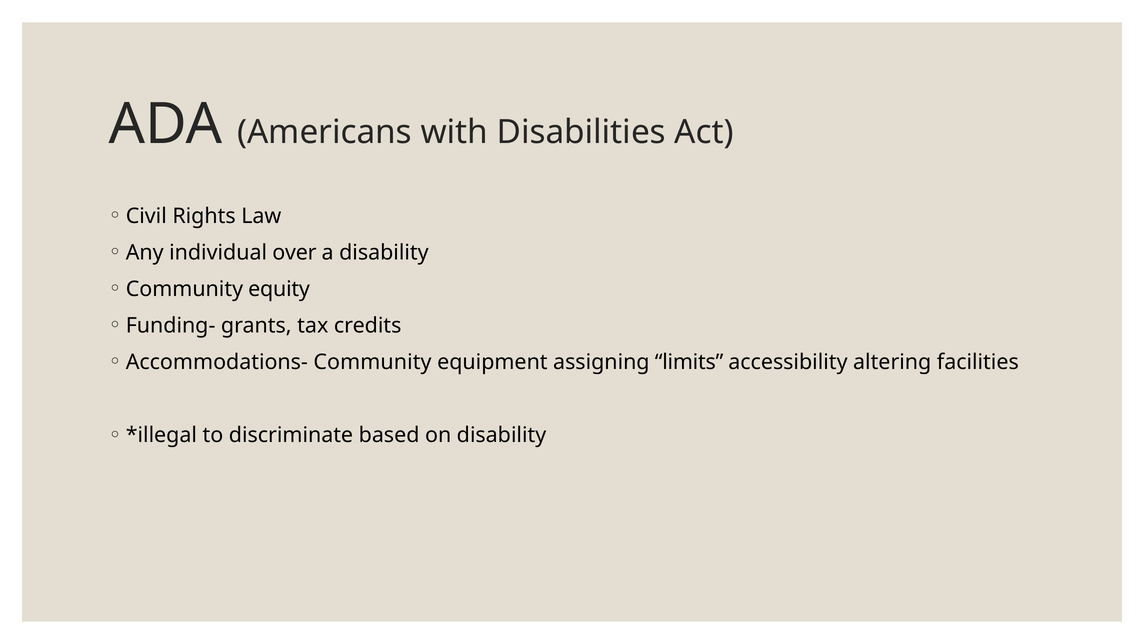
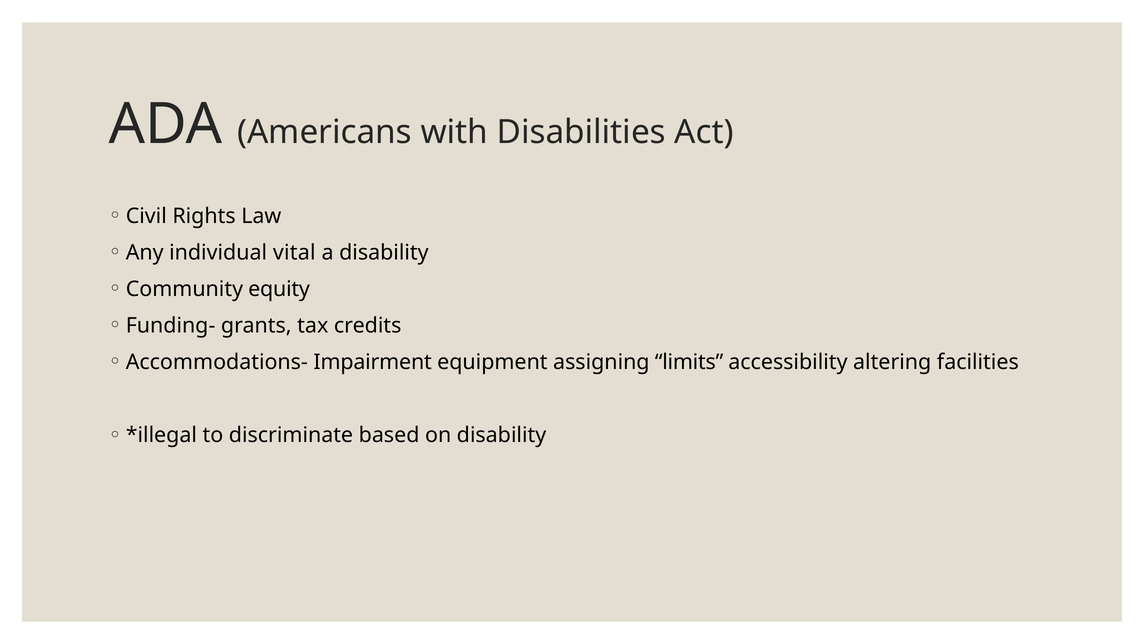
over: over -> vital
Accommodations- Community: Community -> Impairment
